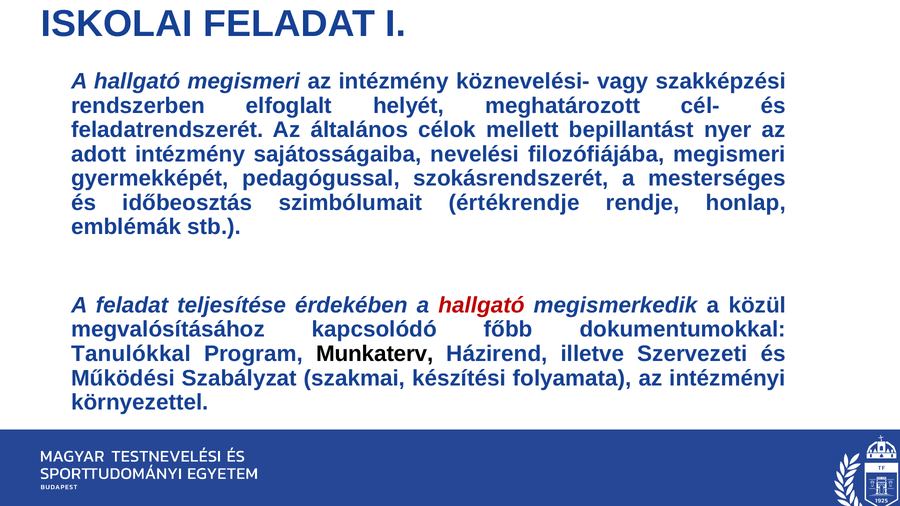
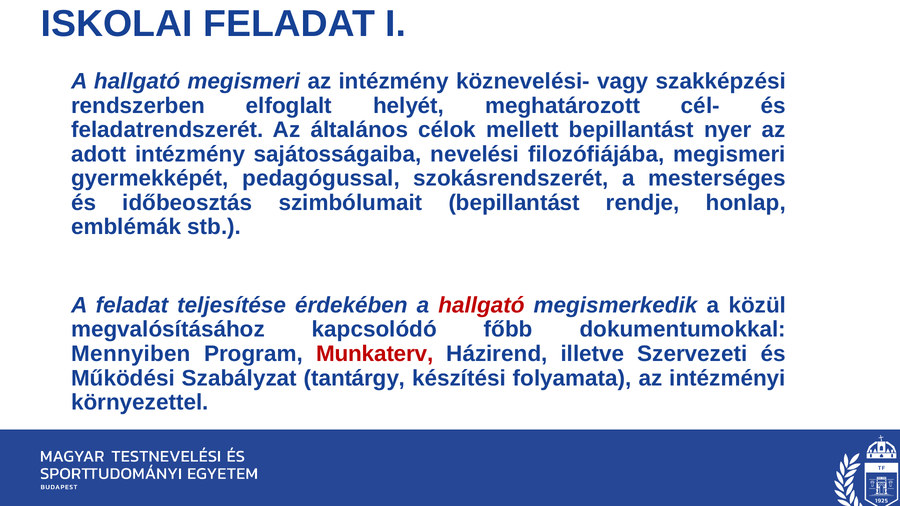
szimbólumait értékrendje: értékrendje -> bepillantást
Tanulókkal: Tanulókkal -> Mennyiben
Munkaterv colour: black -> red
szakmai: szakmai -> tantárgy
